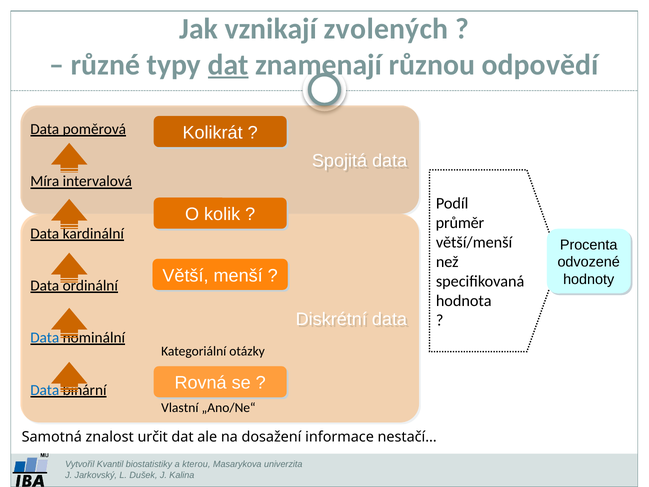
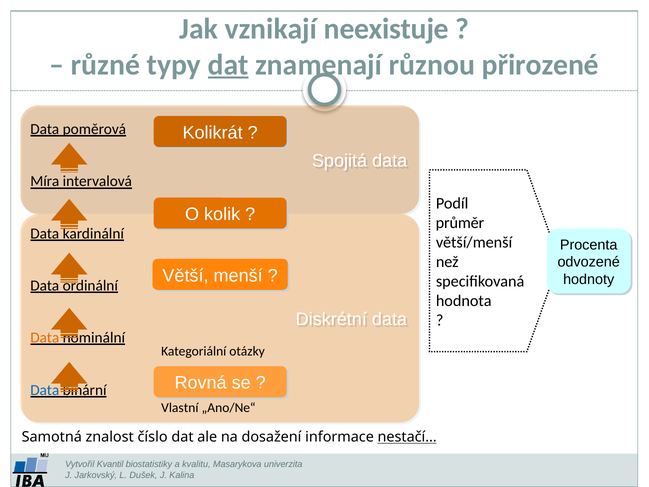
zvolených: zvolených -> neexistuje
odpovědí: odpovědí -> přirozené
Data at (45, 338) colour: blue -> orange
určit: určit -> číslo
nestačí… underline: none -> present
kterou: kterou -> kvalitu
